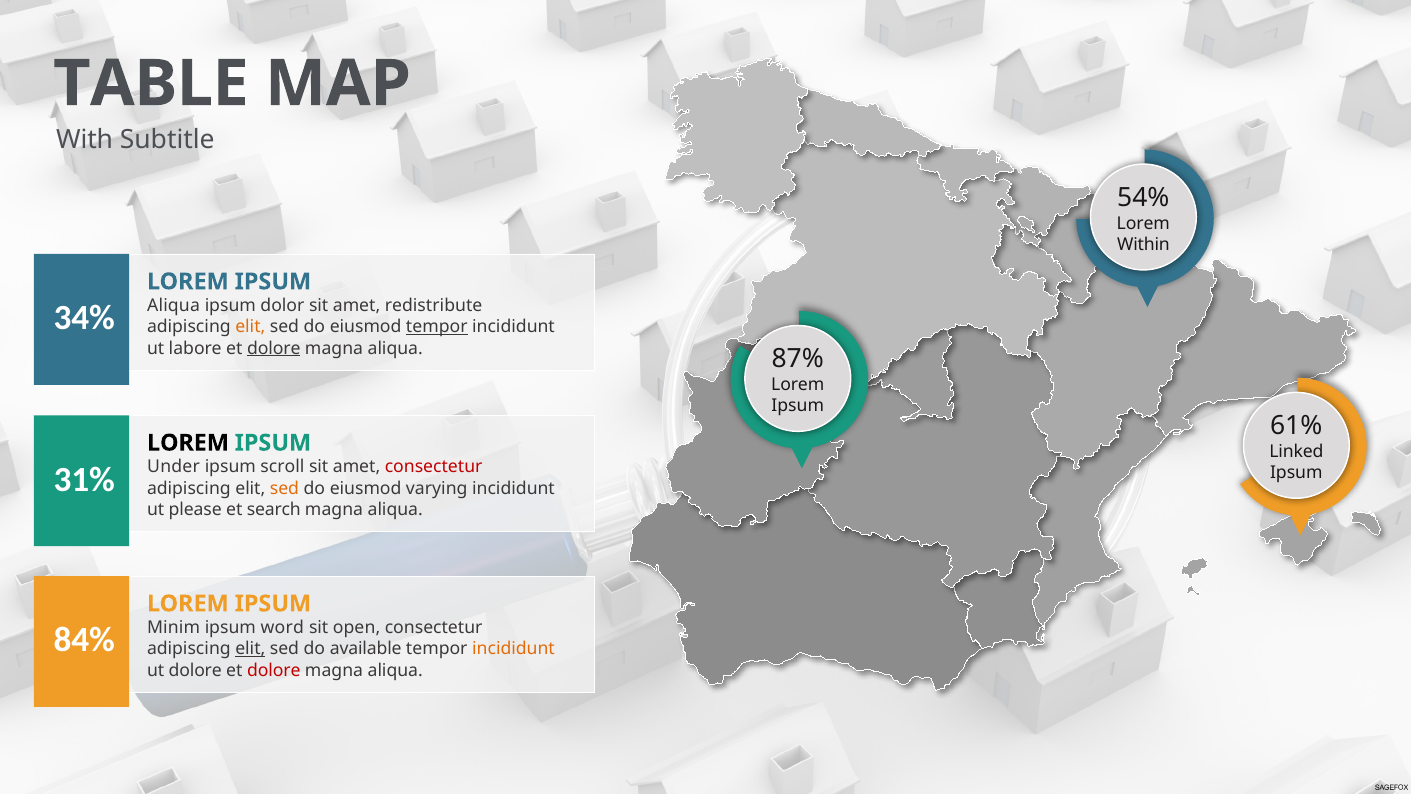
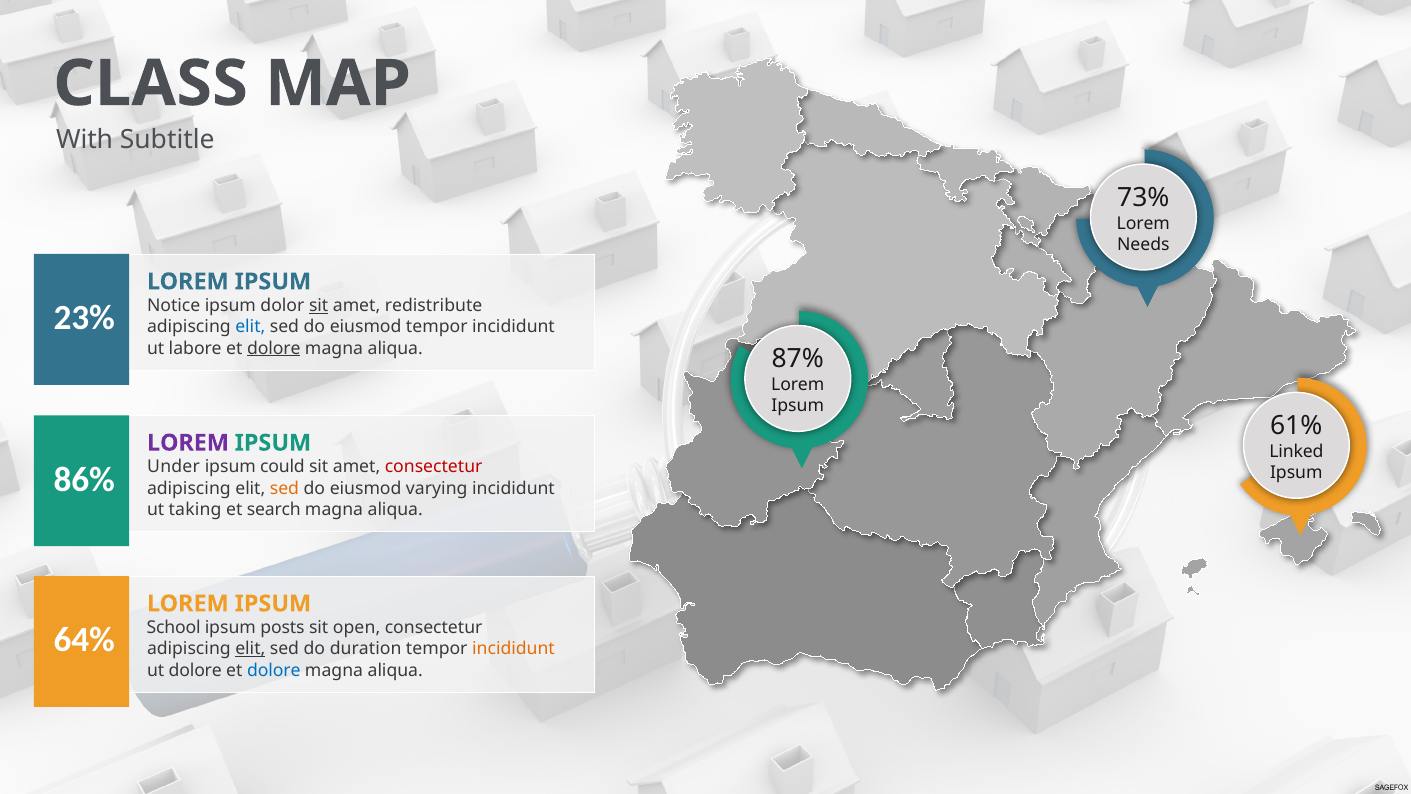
TABLE: TABLE -> CLASS
54%: 54% -> 73%
Within: Within -> Needs
Aliqua at (174, 306): Aliqua -> Notice
sit at (319, 306) underline: none -> present
34%: 34% -> 23%
elit at (250, 327) colour: orange -> blue
tempor at (437, 327) underline: present -> none
LOREM at (188, 443) colour: black -> purple
scroll: scroll -> could
31%: 31% -> 86%
please: please -> taking
Minim: Minim -> School
word: word -> posts
84%: 84% -> 64%
available: available -> duration
dolore at (274, 670) colour: red -> blue
